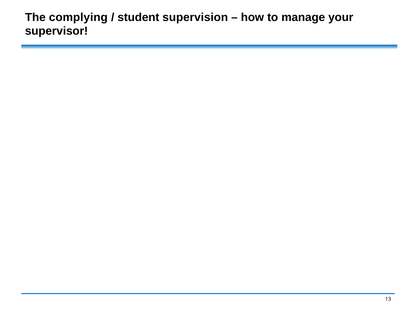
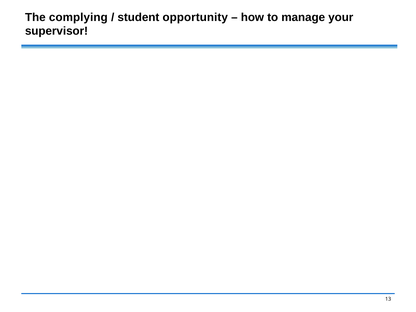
supervision: supervision -> opportunity
